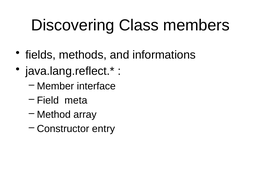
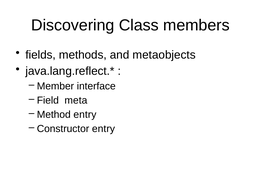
informations: informations -> metaobjects
Method array: array -> entry
